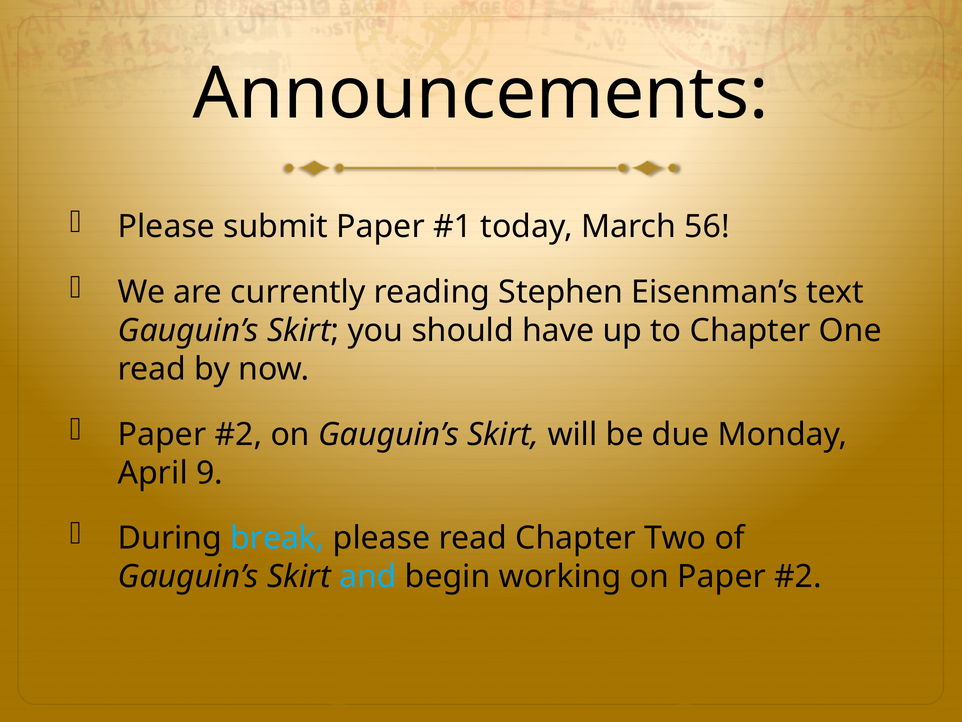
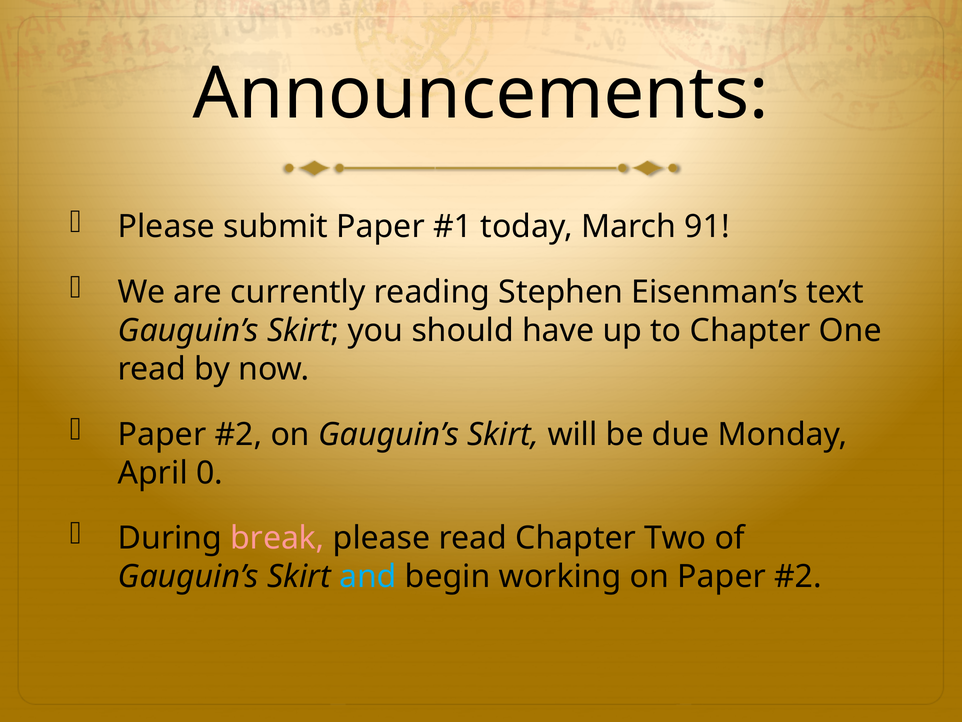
56: 56 -> 91
9: 9 -> 0
break colour: light blue -> pink
